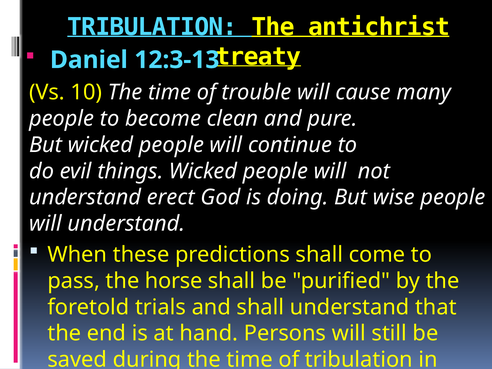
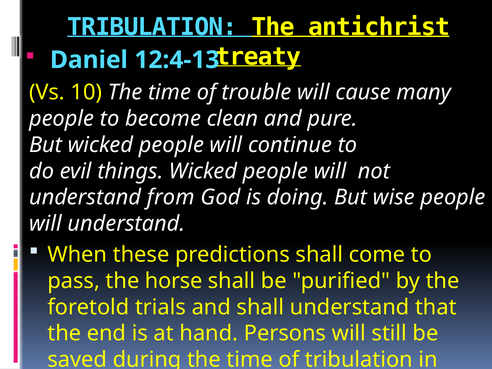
12:3-13: 12:3-13 -> 12:4-13
erect: erect -> from
